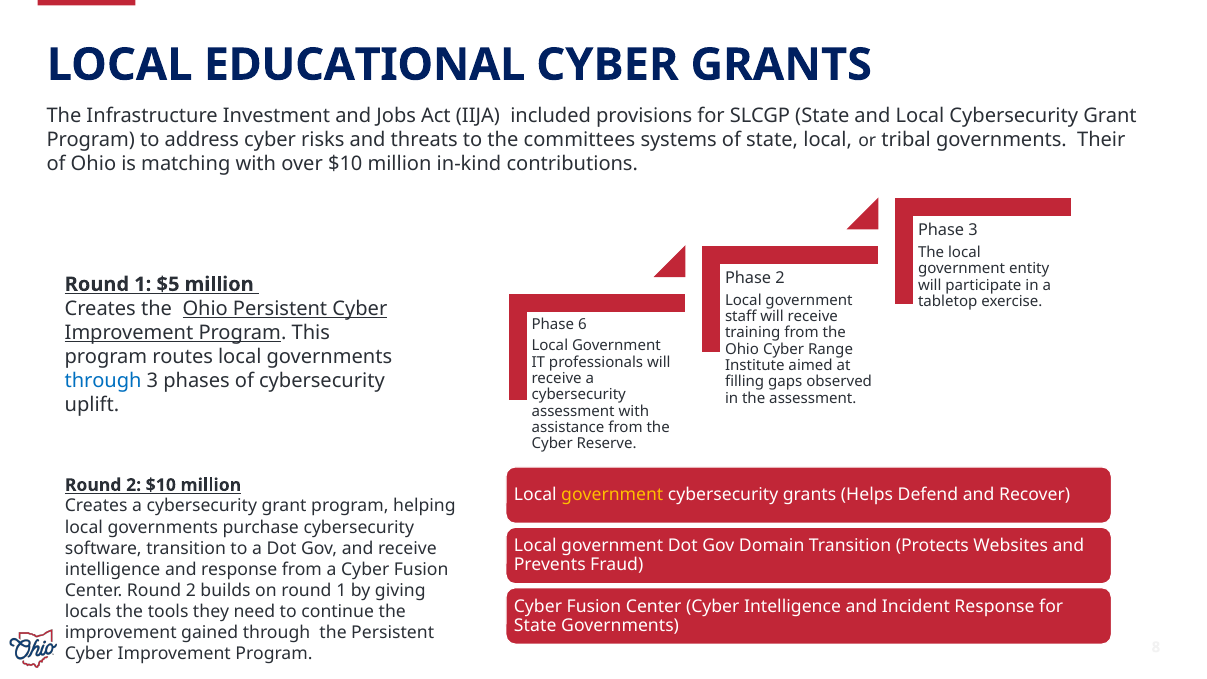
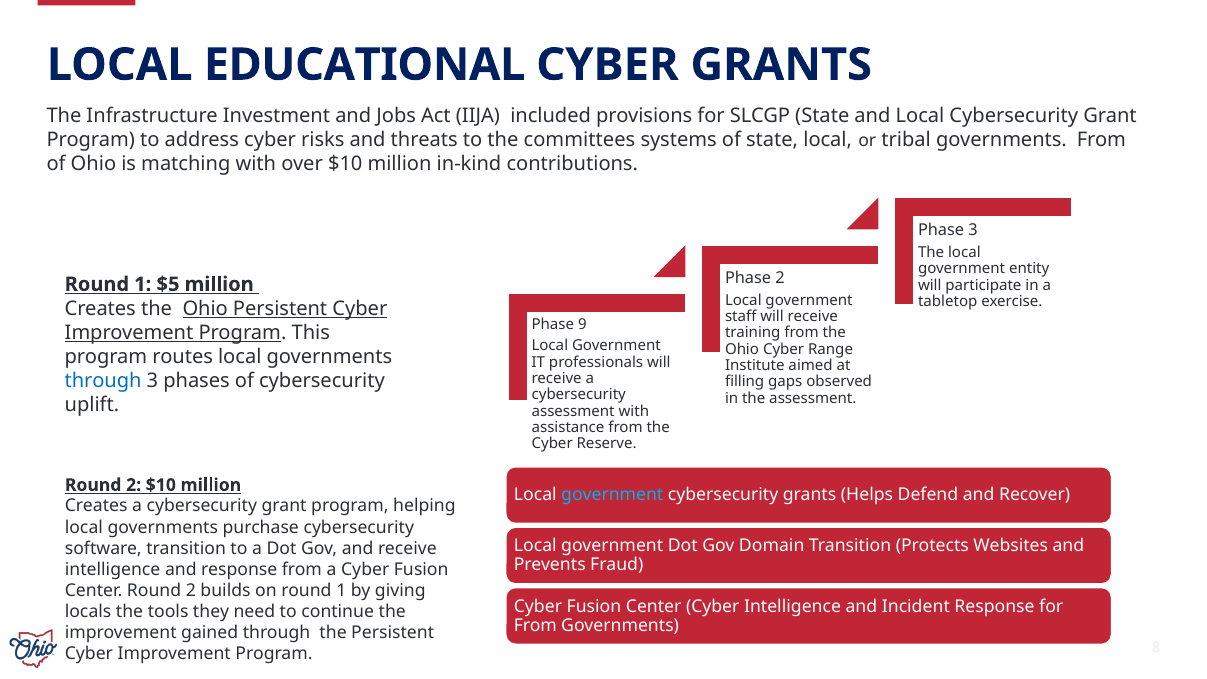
governments Their: Their -> From
6: 6 -> 9
government at (612, 495) colour: yellow -> light blue
State at (535, 625): State -> From
